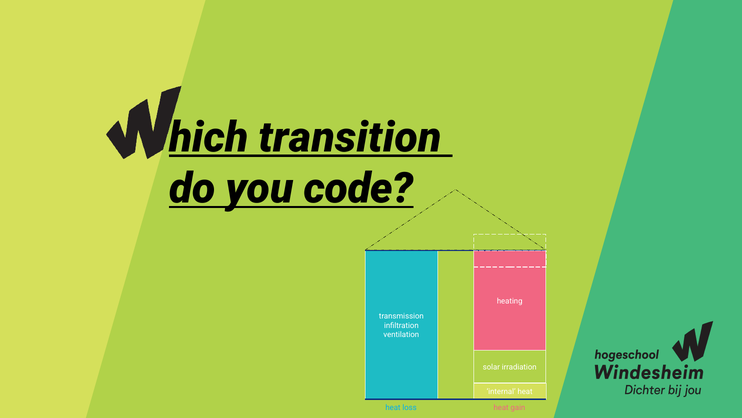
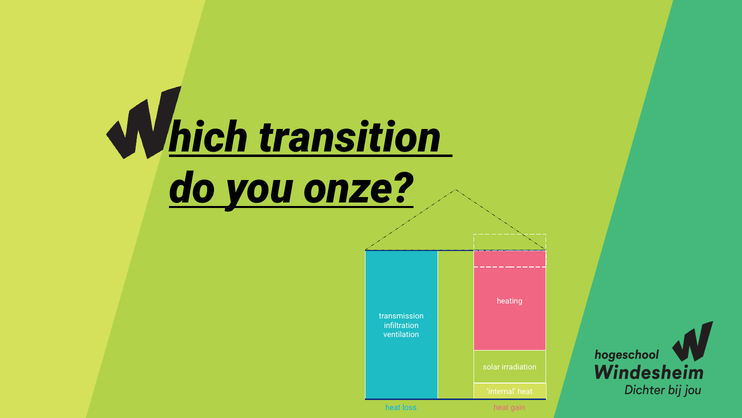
code: code -> onze
